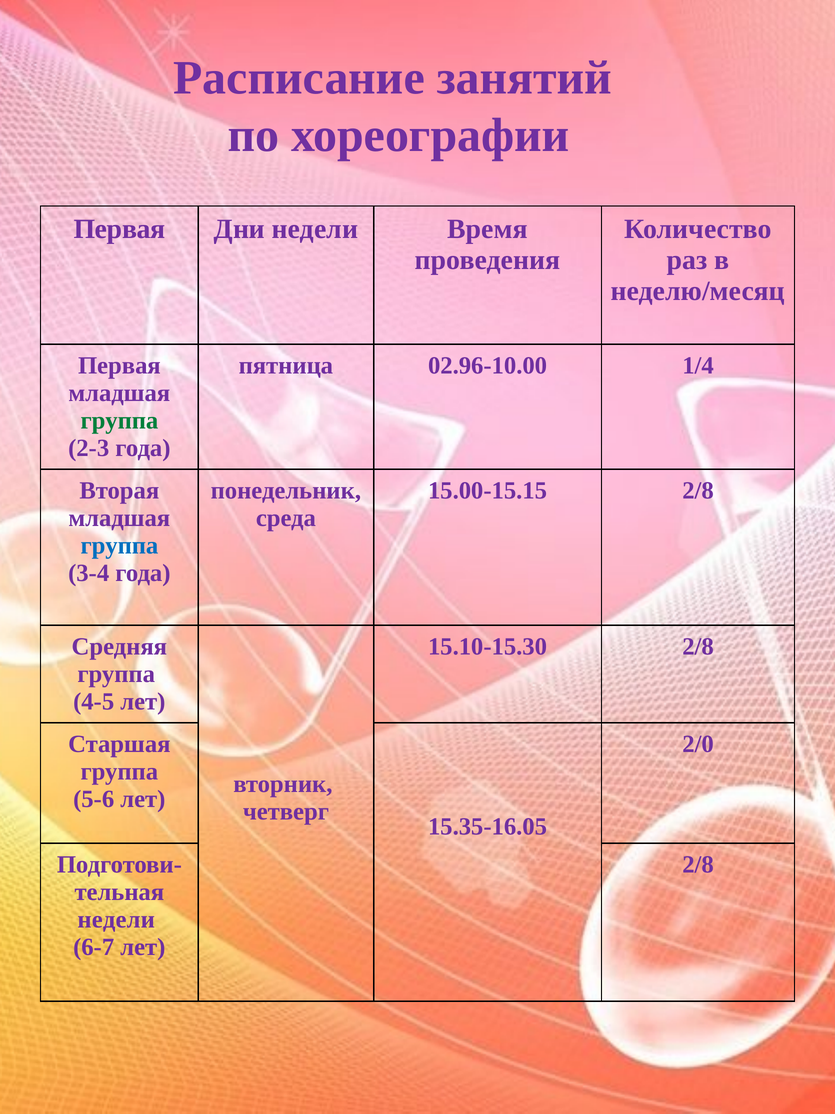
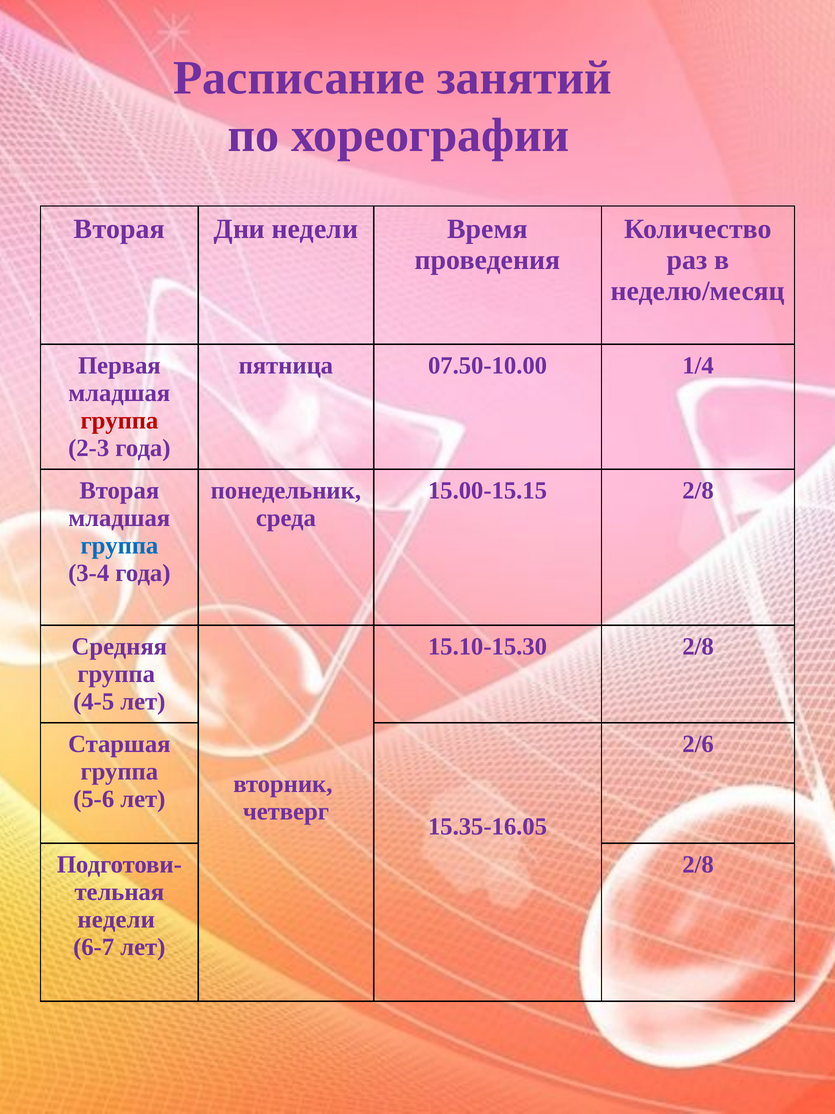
Первая at (120, 229): Первая -> Вторая
02.96-10.00: 02.96-10.00 -> 07.50-10.00
группа at (119, 420) colour: green -> red
2/0: 2/0 -> 2/6
